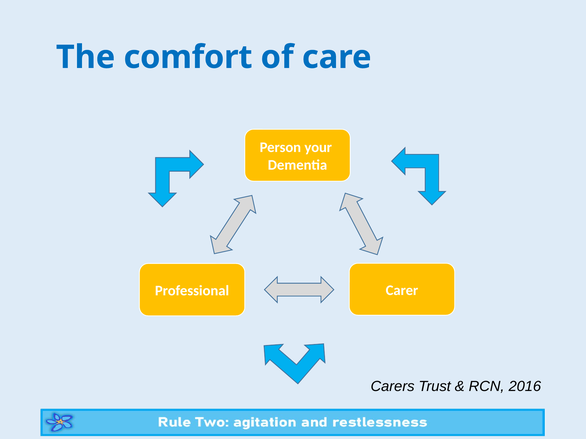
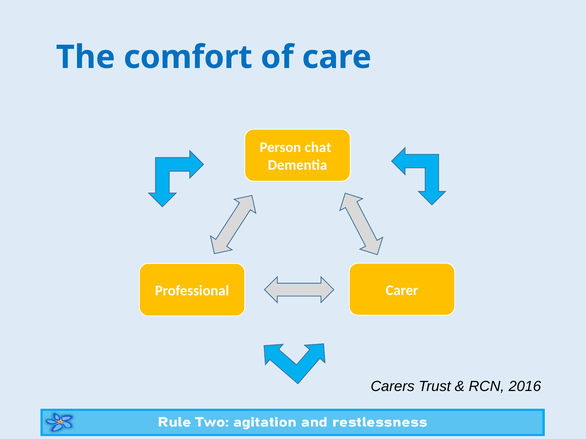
your: your -> chat
